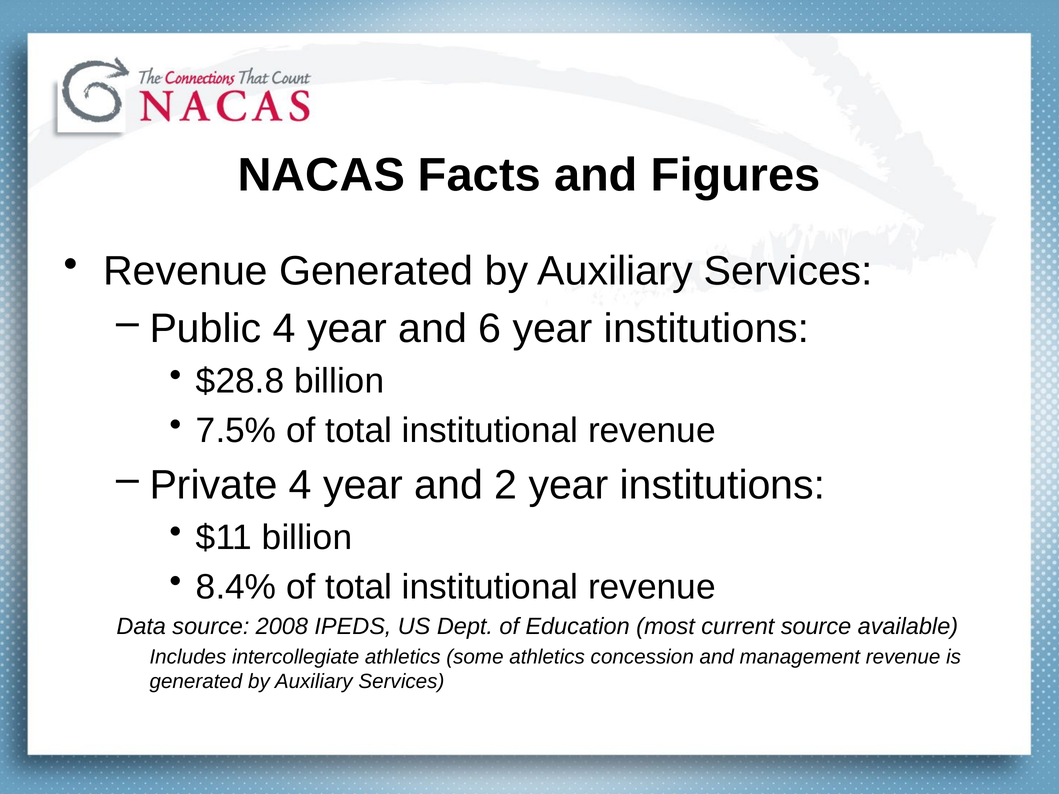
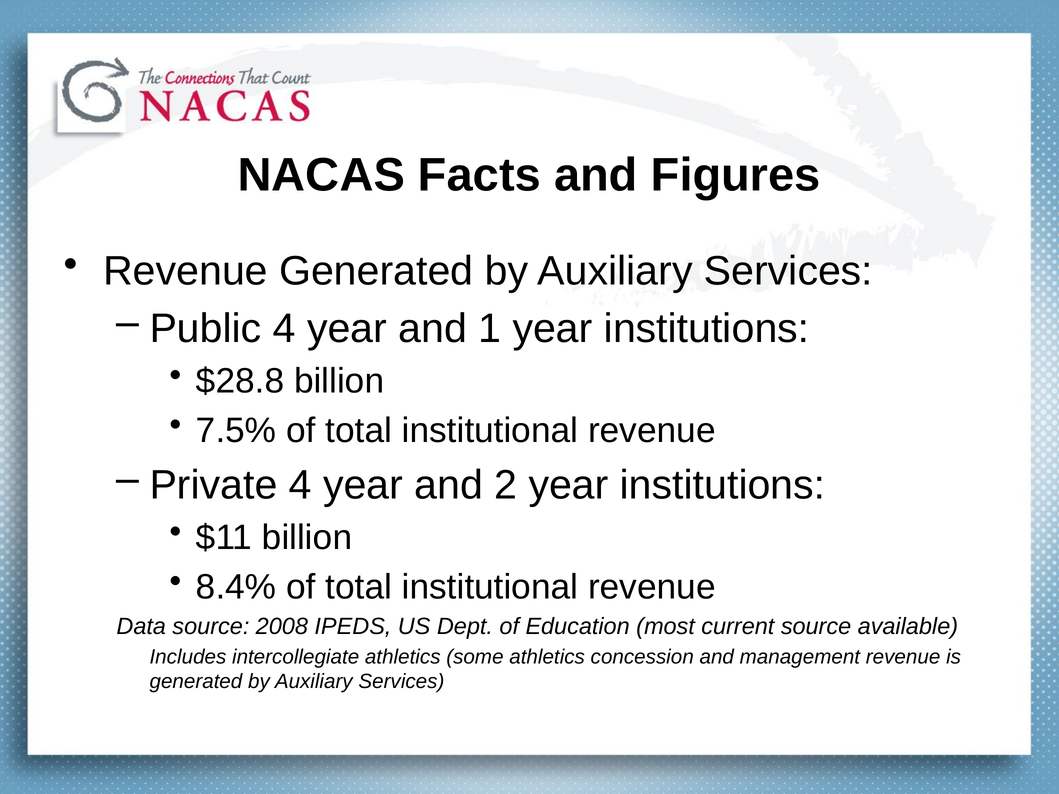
6: 6 -> 1
